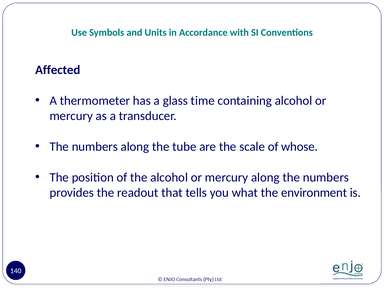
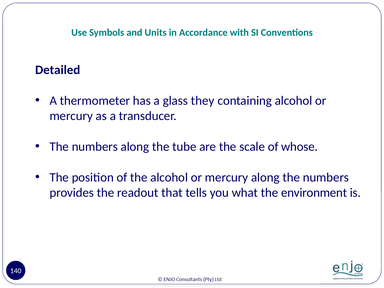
Affected: Affected -> Detailed
time: time -> they
